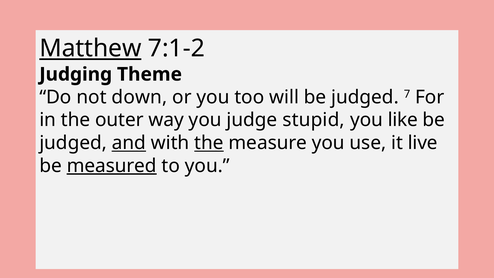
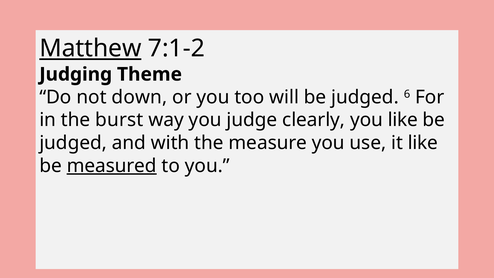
7: 7 -> 6
outer: outer -> burst
stupid: stupid -> clearly
and underline: present -> none
the at (209, 143) underline: present -> none
it live: live -> like
